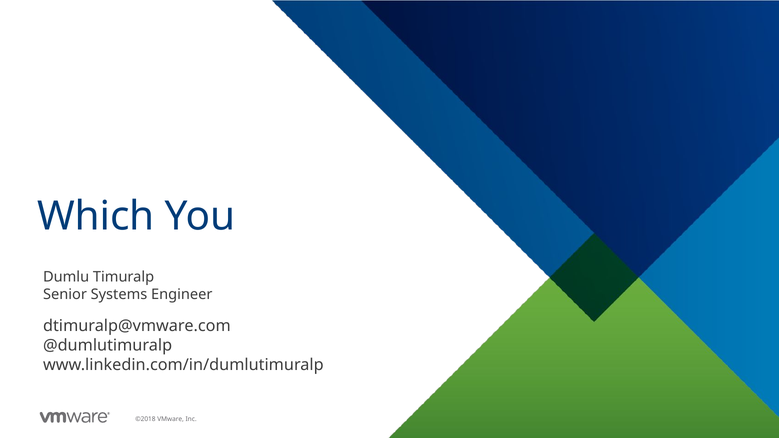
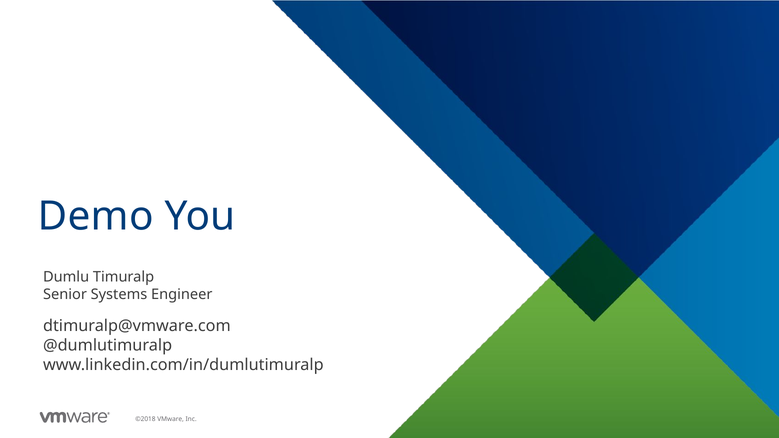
Which: Which -> Demo
